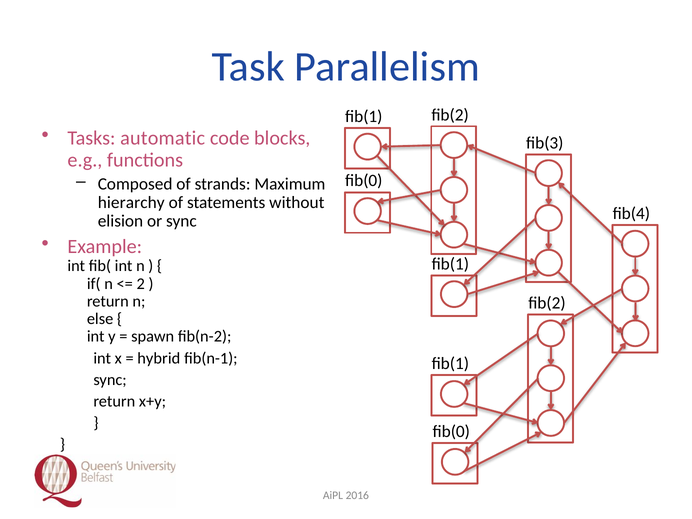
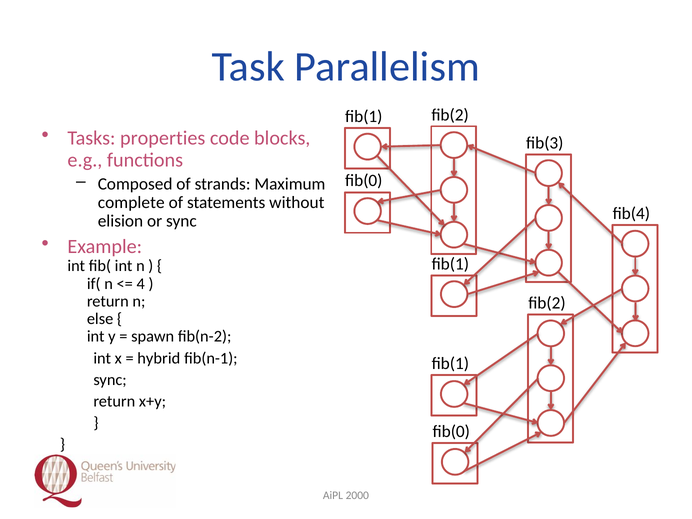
automatic: automatic -> properties
hierarchy: hierarchy -> complete
2: 2 -> 4
2016: 2016 -> 2000
